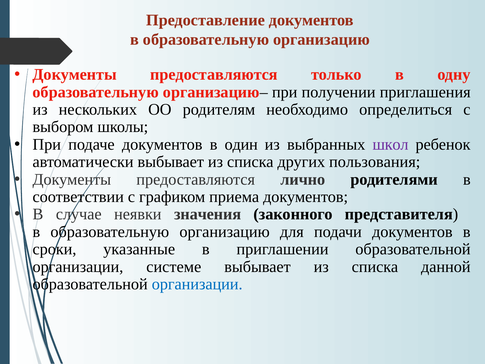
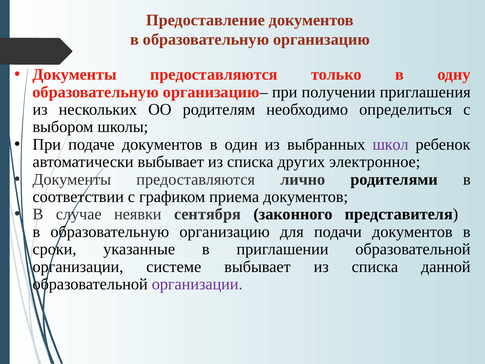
пользования: пользования -> электронное
значения: значения -> сентября
организации at (197, 284) colour: blue -> purple
